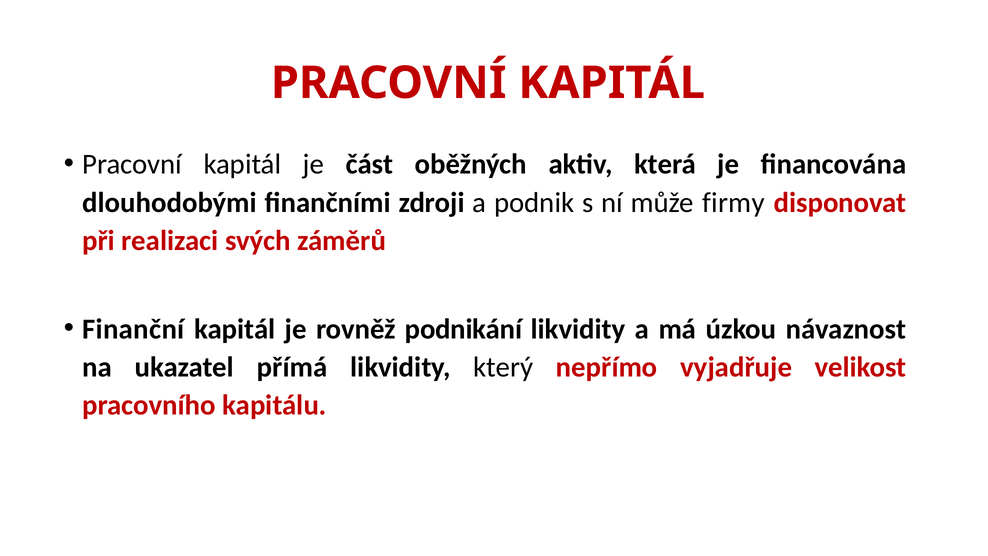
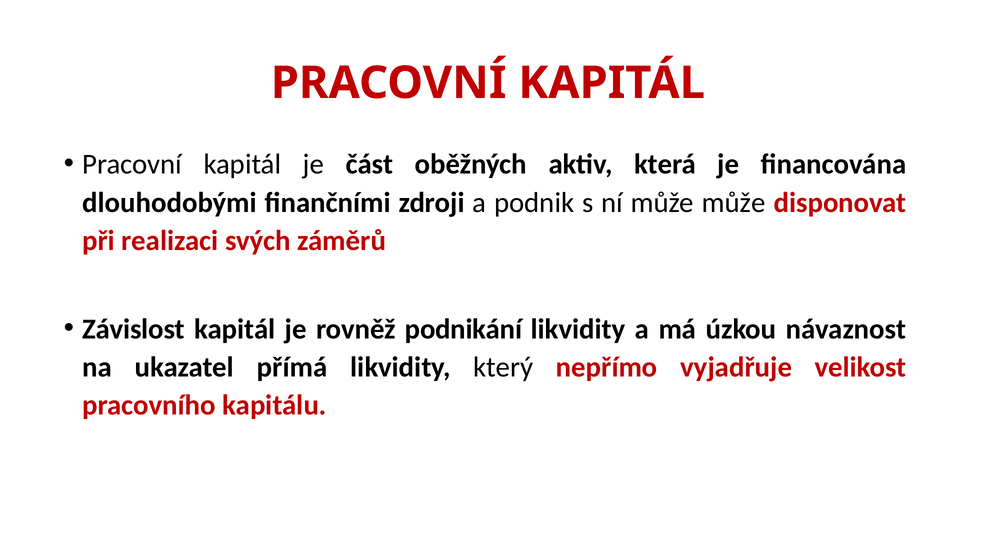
může firmy: firmy -> může
Finanční: Finanční -> Závislost
